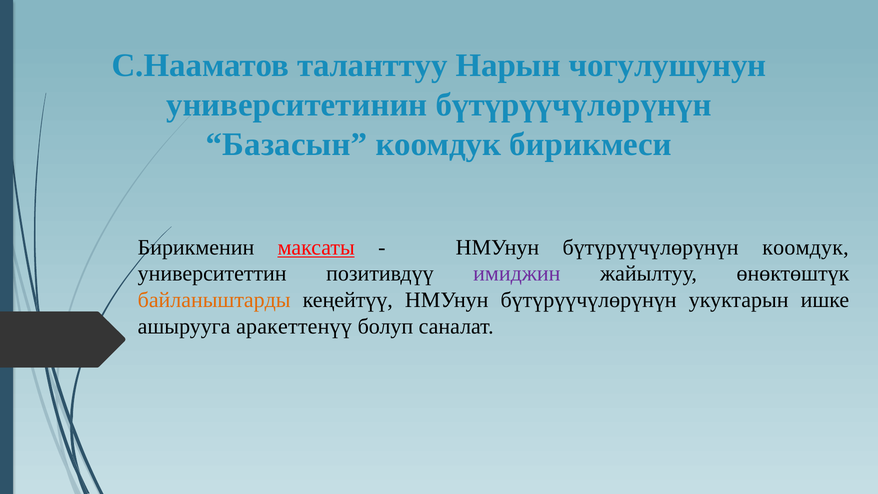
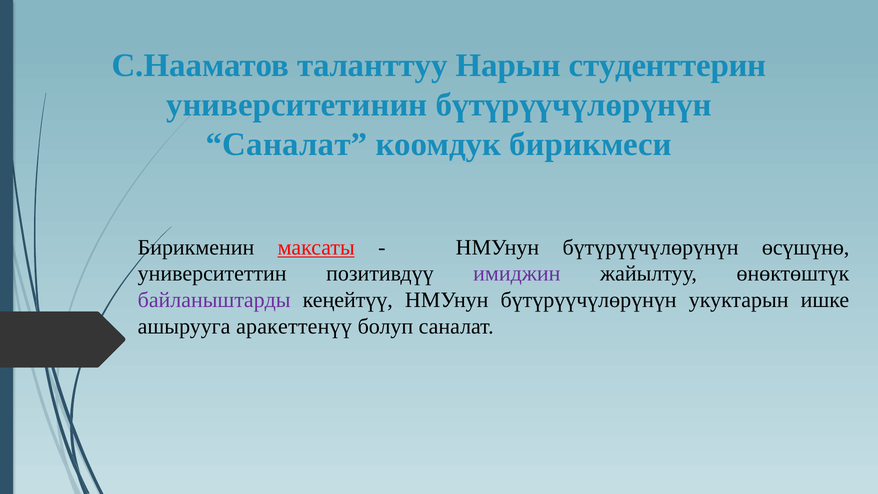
чогулушунун: чогулушунун -> студенттерин
Базасын at (287, 144): Базасын -> Саналат
бүтүрүүчүлөрүнүн коомдук: коомдук -> өсүшүнө
байланыштарды colour: orange -> purple
